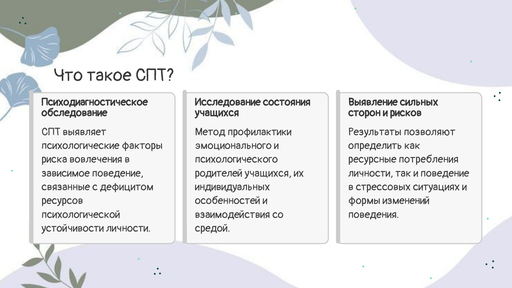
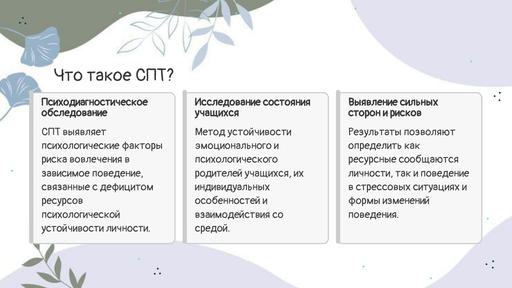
Метод профилактики: профилактики -> устойчивости
потребления: потребления -> сообщаются
